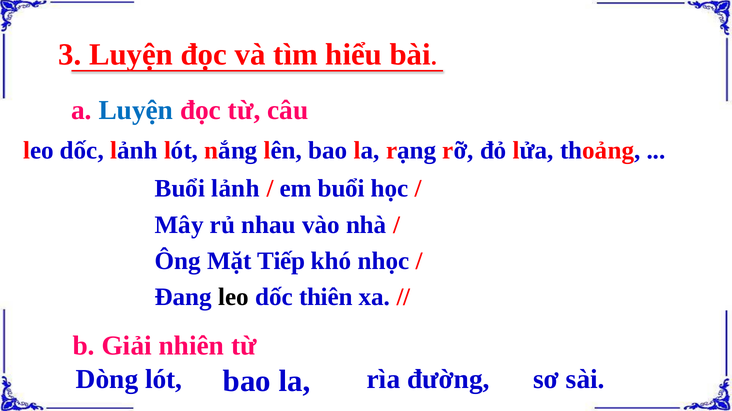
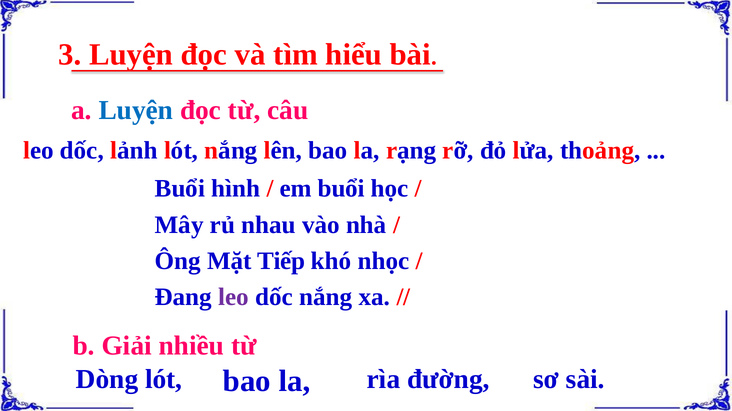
Buổi lảnh: lảnh -> hình
leo at (234, 297) colour: black -> purple
dốc thiên: thiên -> nắng
nhiên: nhiên -> nhiều
